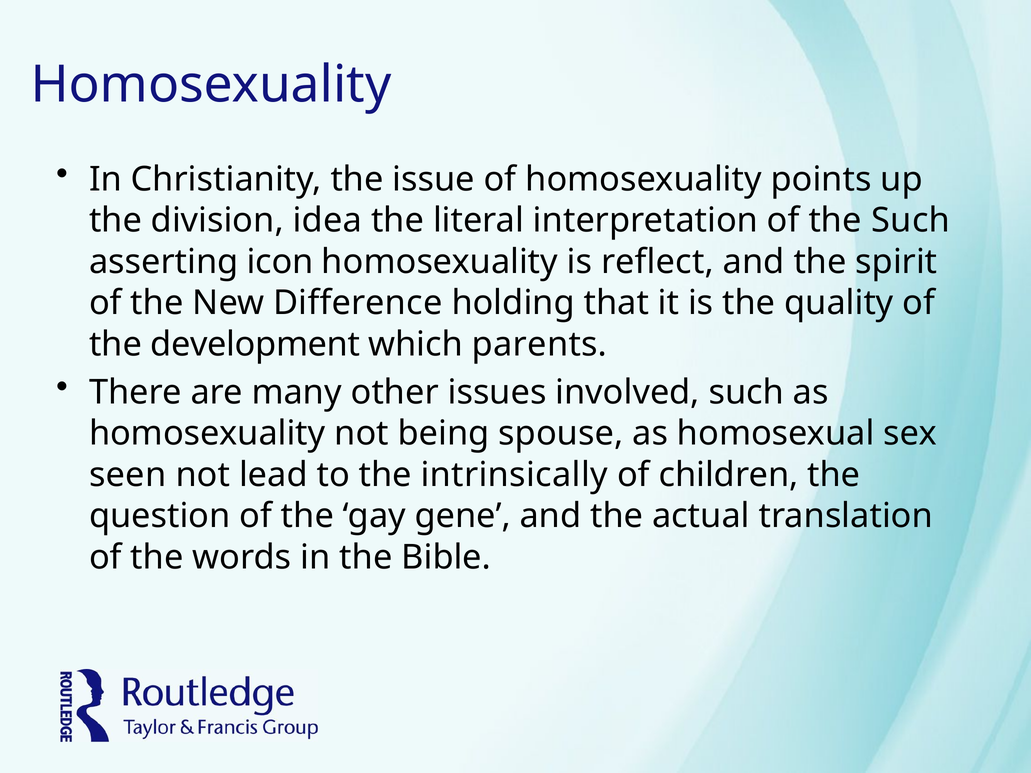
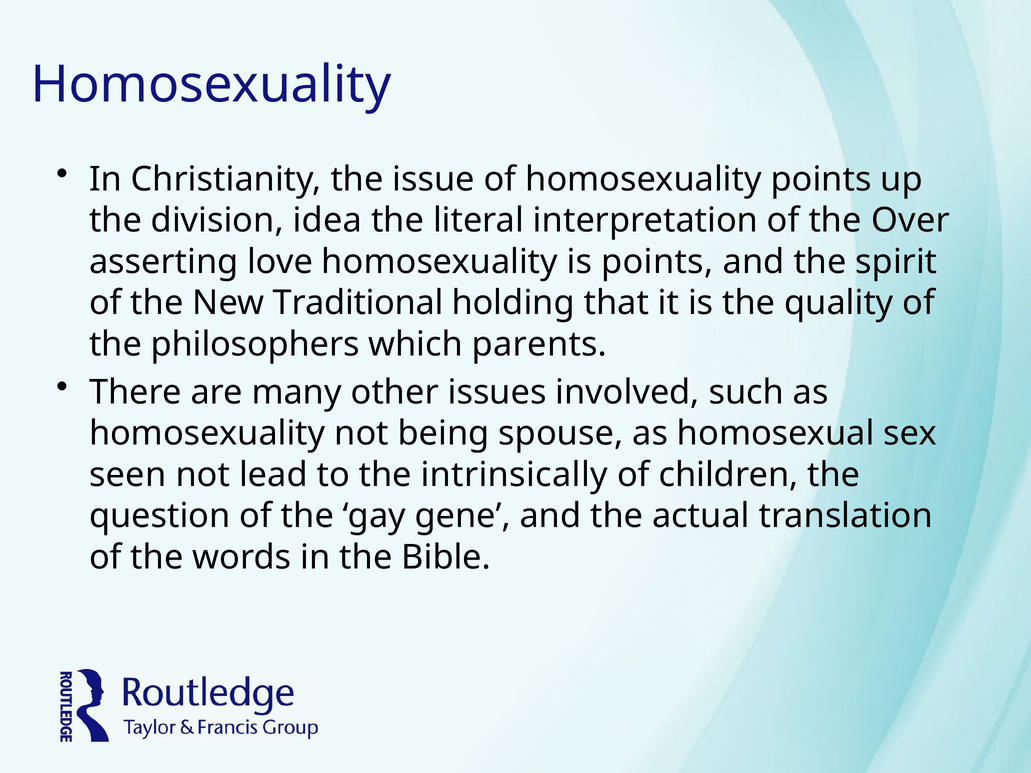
the Such: Such -> Over
icon: icon -> love
is reflect: reflect -> points
Difference: Difference -> Traditional
development: development -> philosophers
